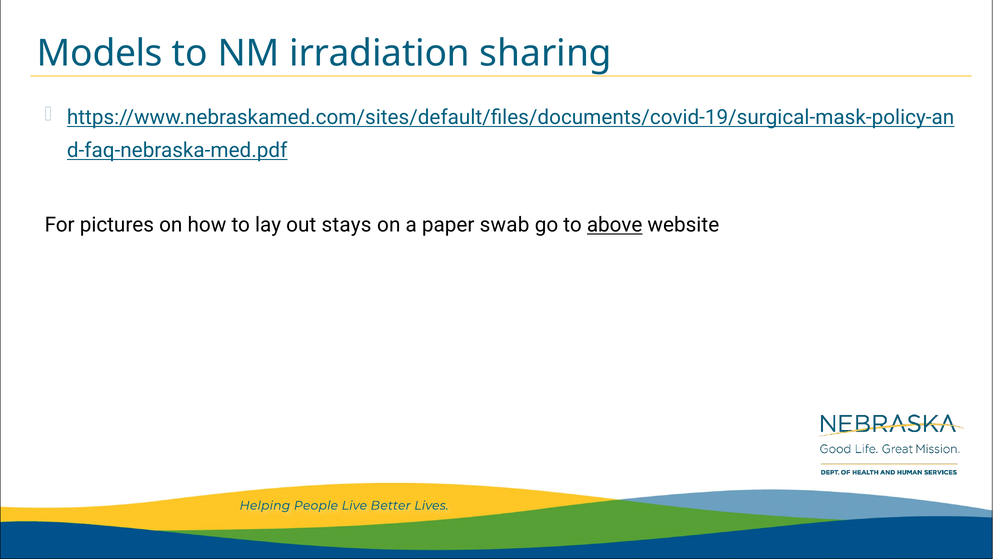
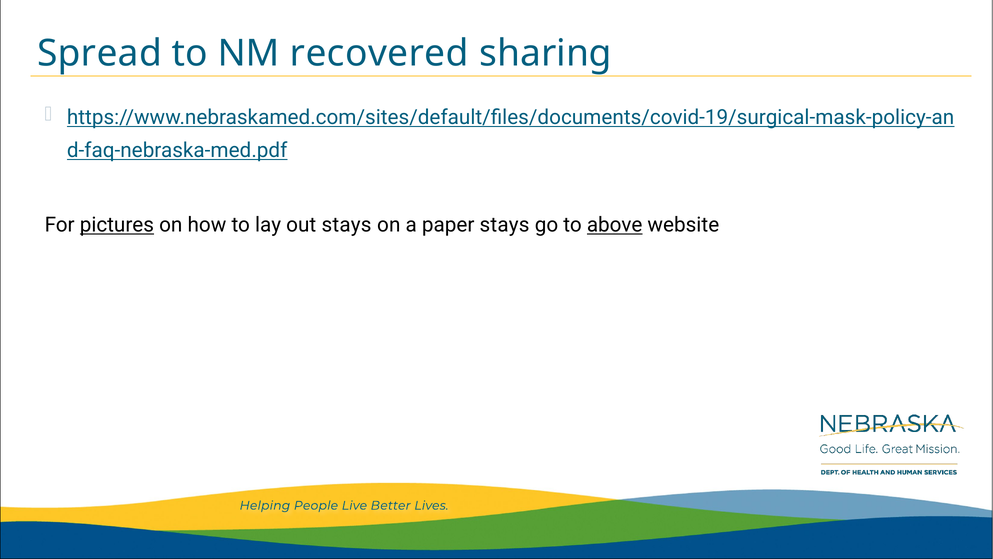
Models: Models -> Spread
irradiation: irradiation -> recovered
pictures underline: none -> present
paper swab: swab -> stays
